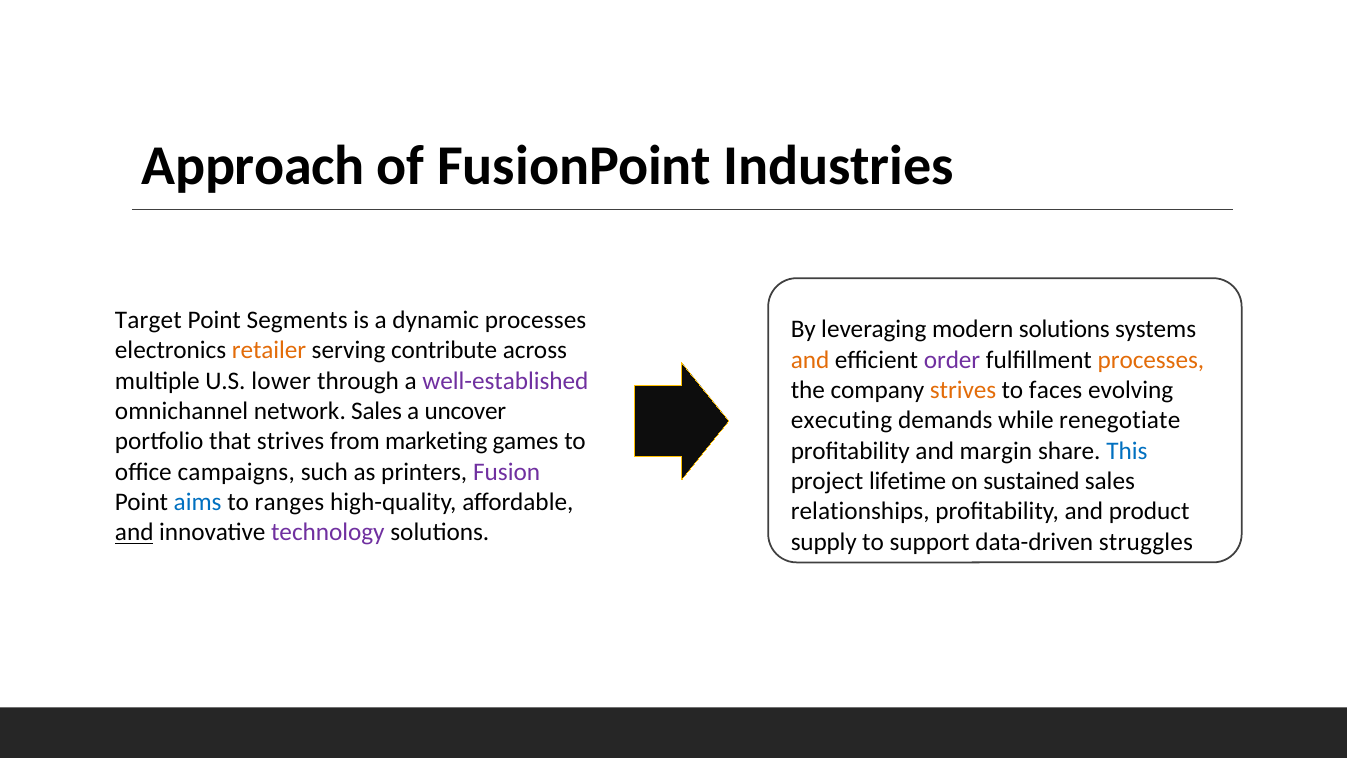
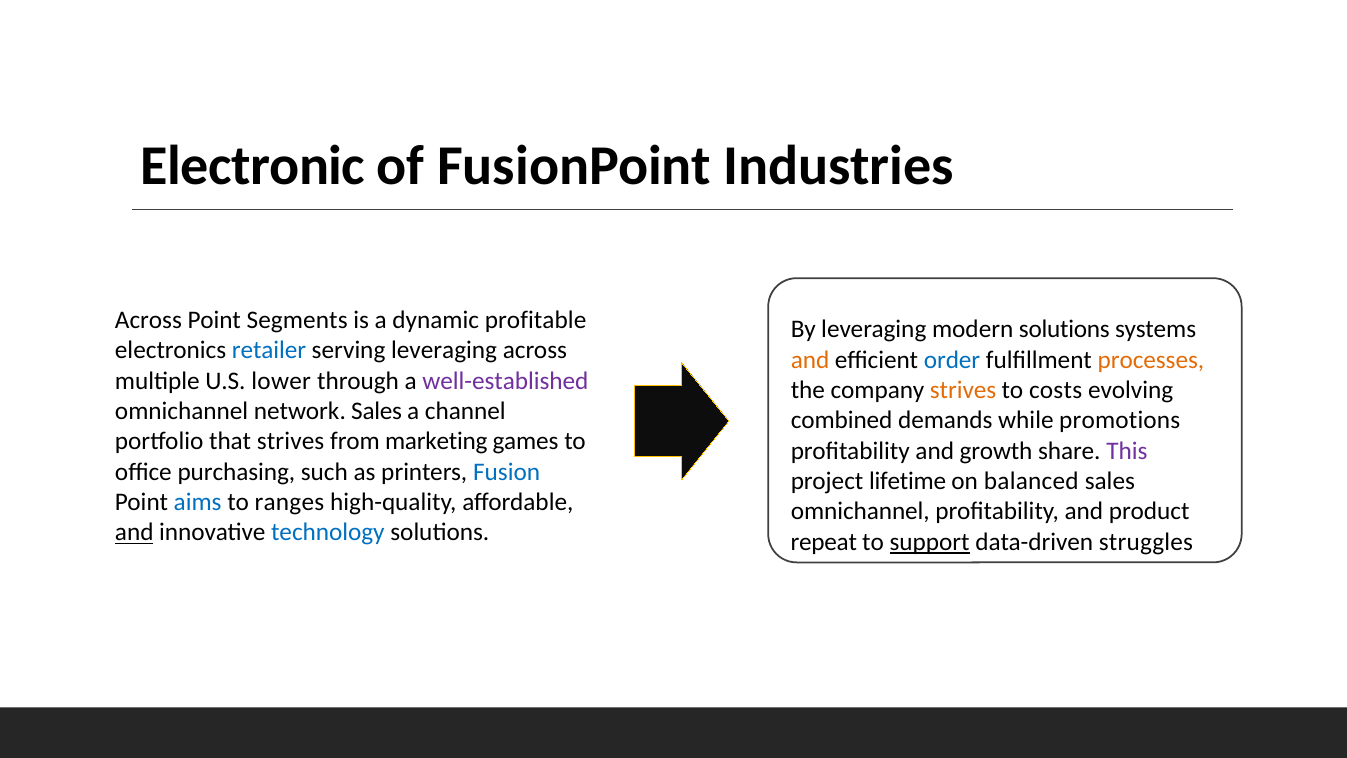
Approach: Approach -> Electronic
Target at (148, 320): Target -> Across
dynamic processes: processes -> profitable
retailer colour: orange -> blue
contribute at (444, 350): contribute -> leveraging
order colour: purple -> blue
faces: faces -> costs
uncover: uncover -> channel
executing: executing -> combined
renegotiate: renegotiate -> promotions
margin: margin -> growth
This colour: blue -> purple
campaigns: campaigns -> purchasing
Fusion colour: purple -> blue
sustained: sustained -> balanced
relationships at (860, 511): relationships -> omnichannel
technology colour: purple -> blue
supply: supply -> repeat
support underline: none -> present
